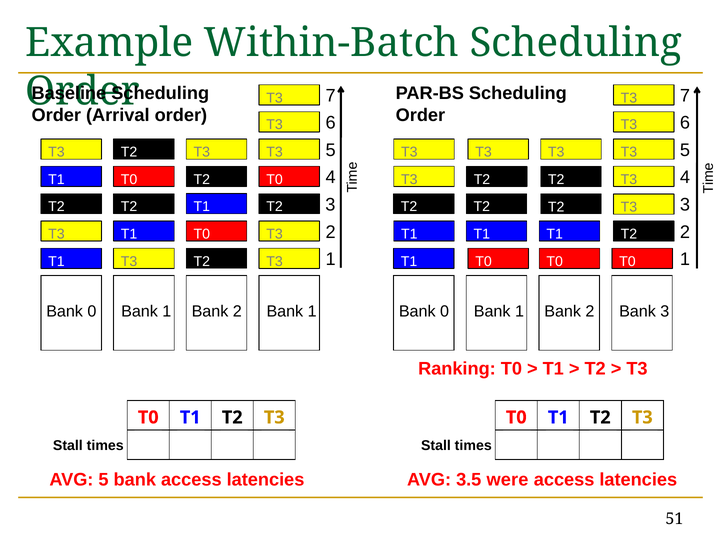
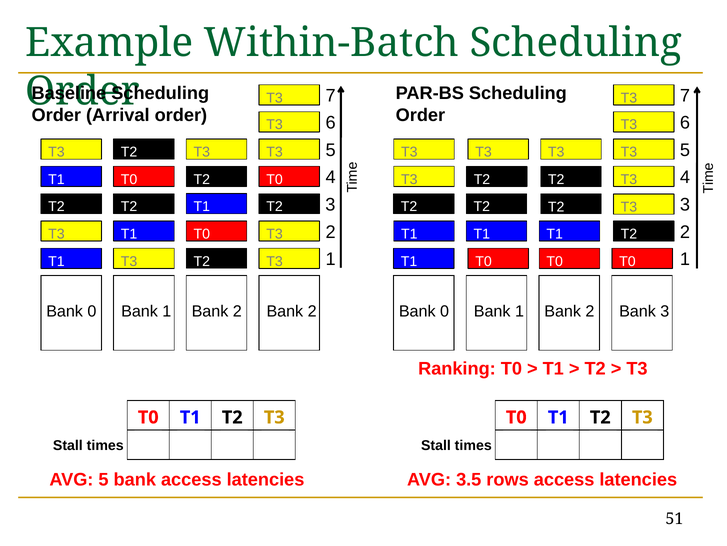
2 Bank 1: 1 -> 2
were: were -> rows
